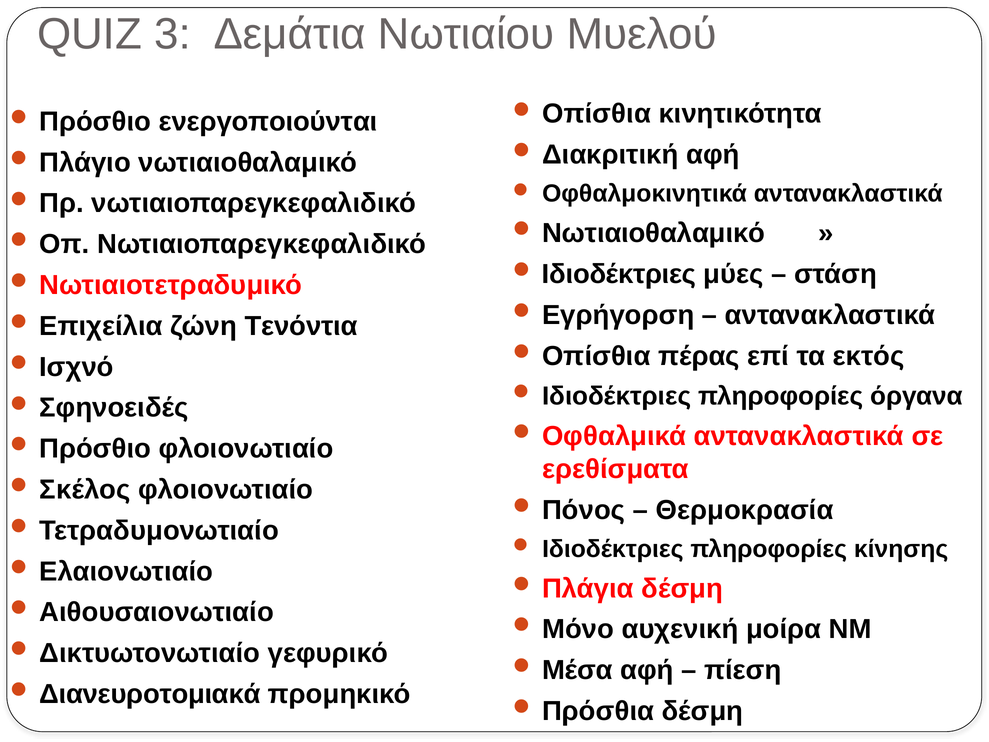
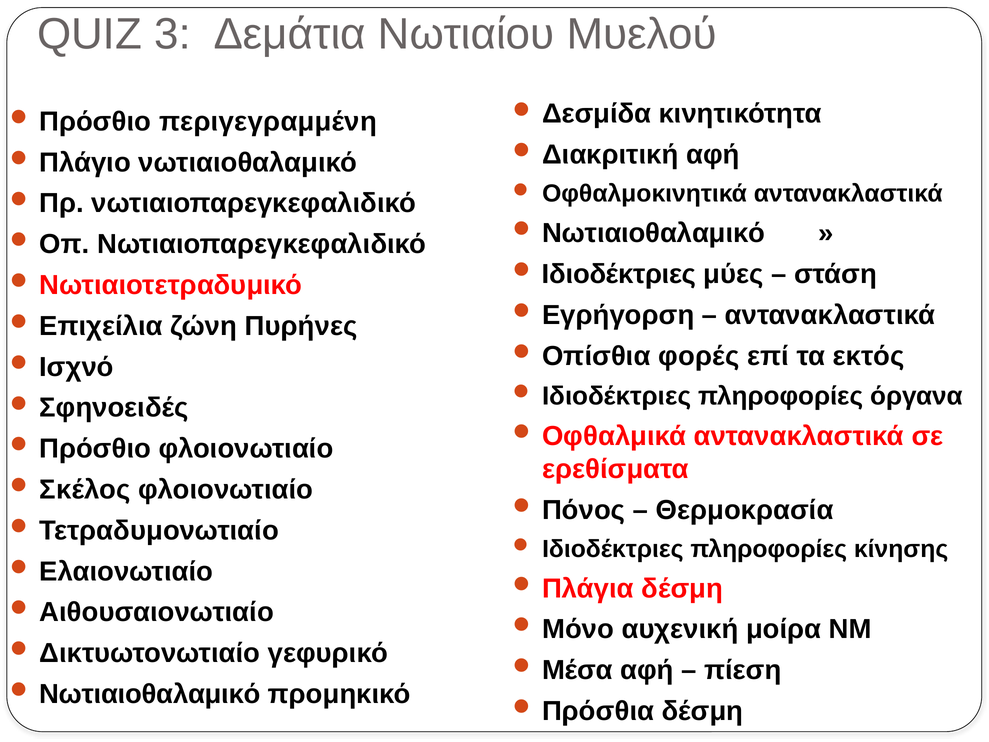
Οπίσθια at (597, 114): Οπίσθια -> Δεσμίδα
ενεργοποιούνται: ενεργοποιούνται -> περιγεγραμμένη
Τενόντια: Τενόντια -> Πυρήνες
πέρας: πέρας -> φορές
Διανευροτομιακά at (150, 694): Διανευροτομιακά -> Νωτιαιοθαλαμικό
